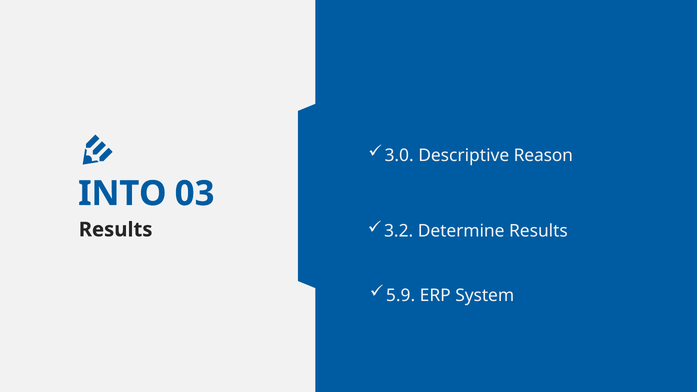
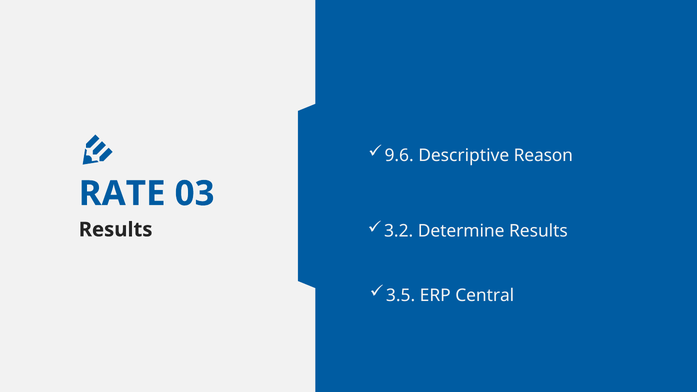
3.0: 3.0 -> 9.6
INTO: INTO -> RATE
5.9: 5.9 -> 3.5
System: System -> Central
